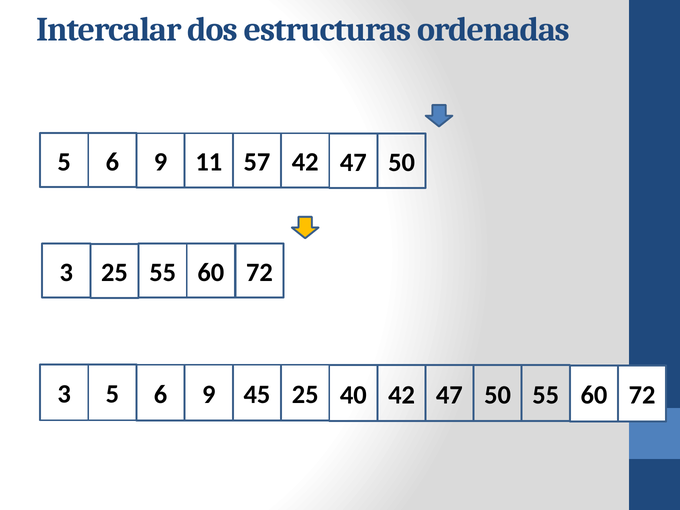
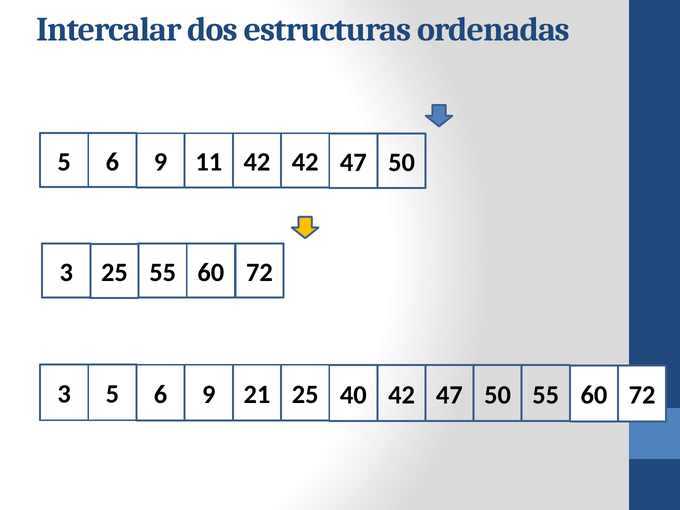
11 57: 57 -> 42
45: 45 -> 21
